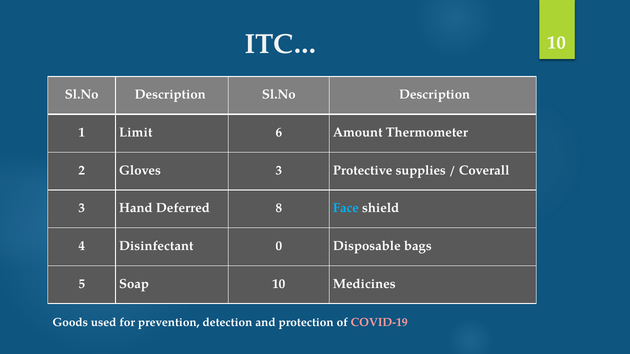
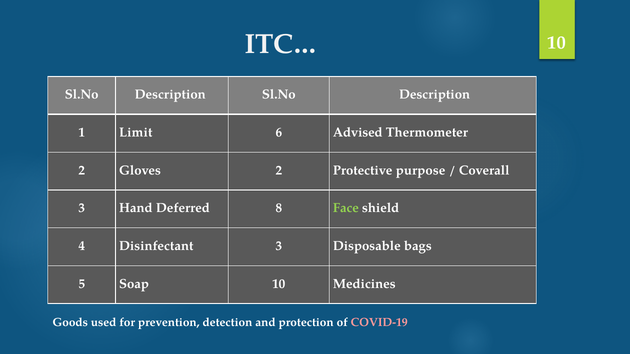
Amount: Amount -> Advised
Gloves 3: 3 -> 2
supplies: supplies -> purpose
Face colour: light blue -> light green
Disinfectant 0: 0 -> 3
